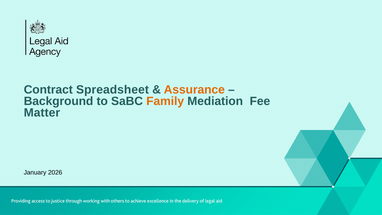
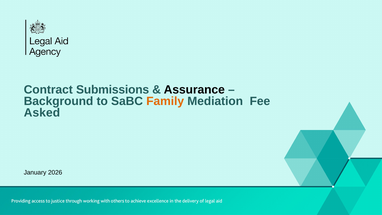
Spreadsheet: Spreadsheet -> Submissions
Assurance colour: orange -> black
Matter: Matter -> Asked
